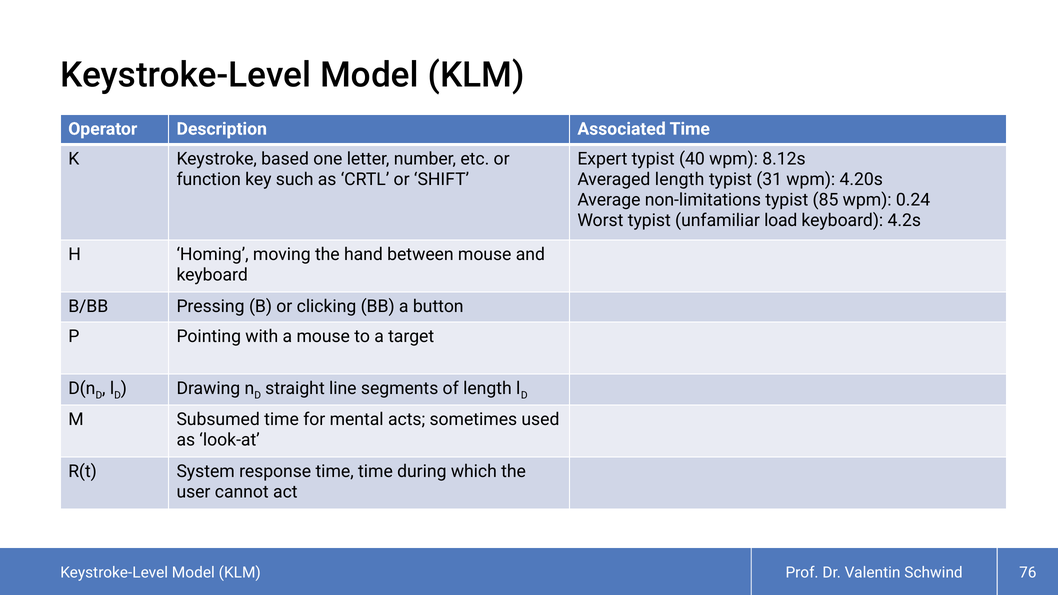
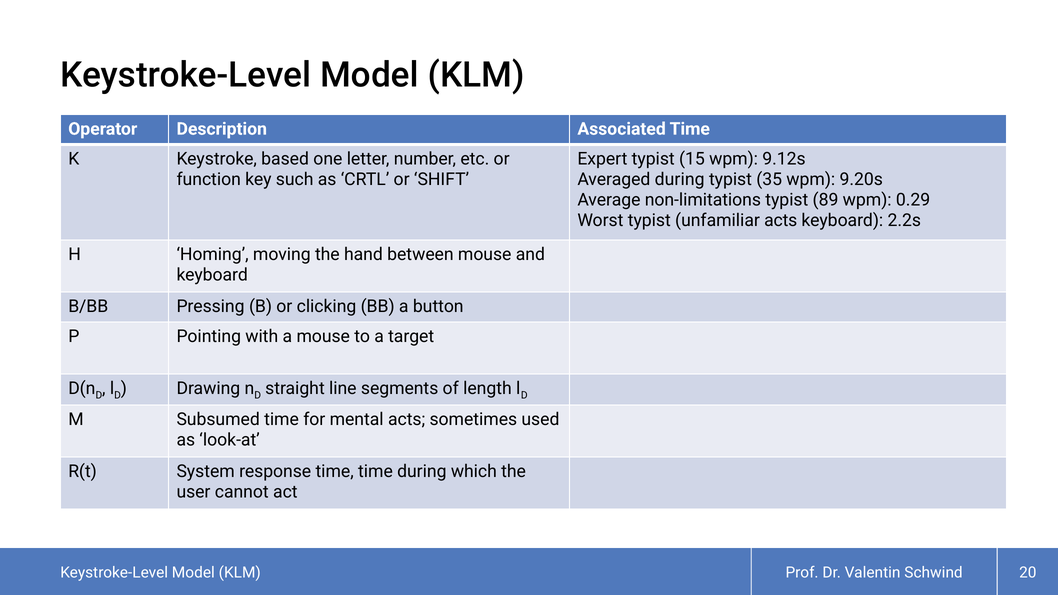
40: 40 -> 15
8.12s: 8.12s -> 9.12s
Averaged length: length -> during
31: 31 -> 35
4.20s: 4.20s -> 9.20s
85: 85 -> 89
0.24: 0.24 -> 0.29
unfamiliar load: load -> acts
4.2s: 4.2s -> 2.2s
76: 76 -> 20
